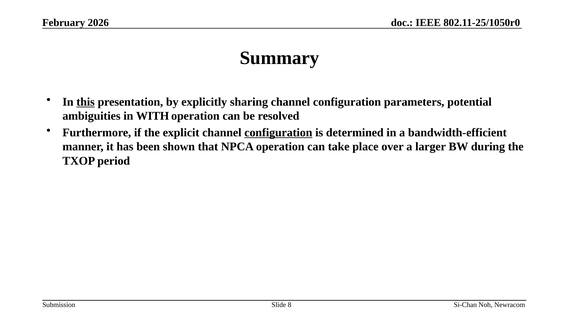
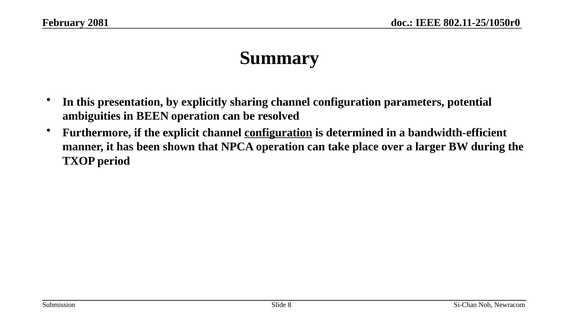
2026: 2026 -> 2081
this underline: present -> none
in WITH: WITH -> BEEN
